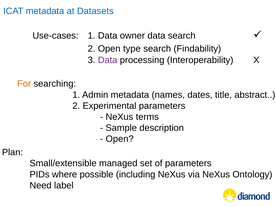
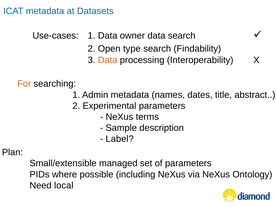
Data at (108, 60) colour: purple -> orange
Open at (120, 139): Open -> Label
label: label -> local
